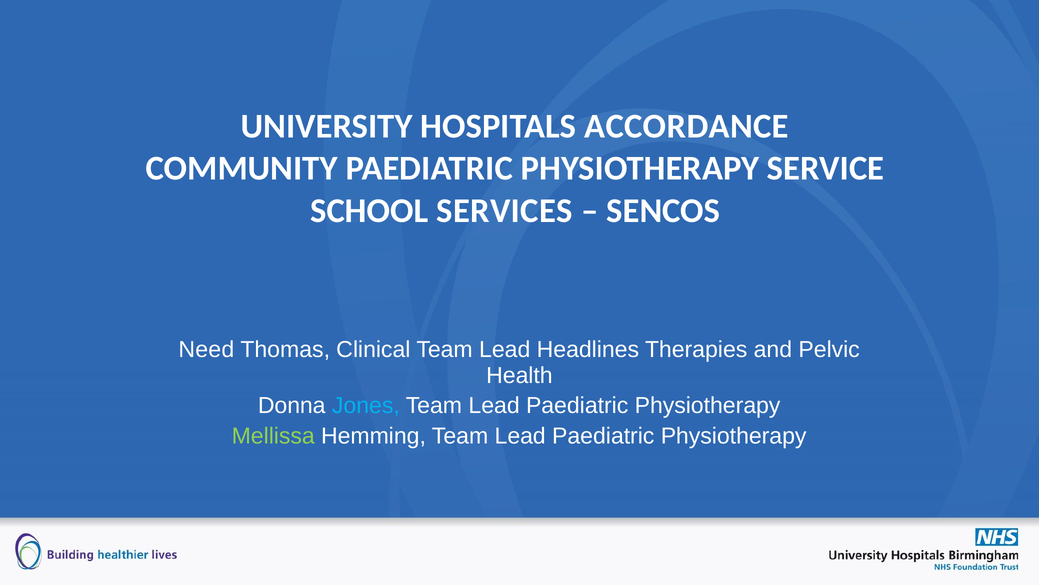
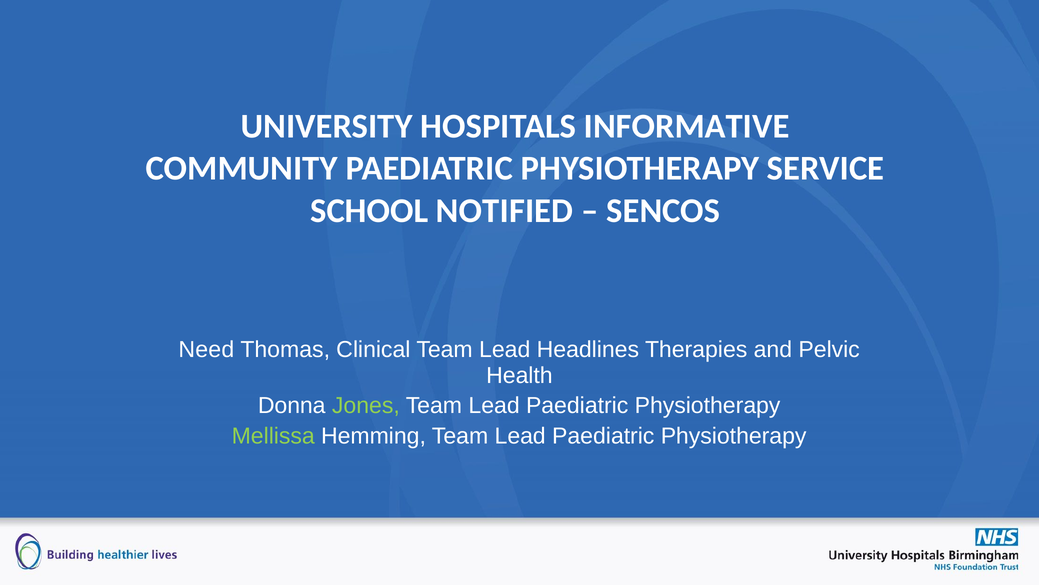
ACCORDANCE: ACCORDANCE -> INFORMATIVE
SERVICES: SERVICES -> NOTIFIED
Jones colour: light blue -> light green
